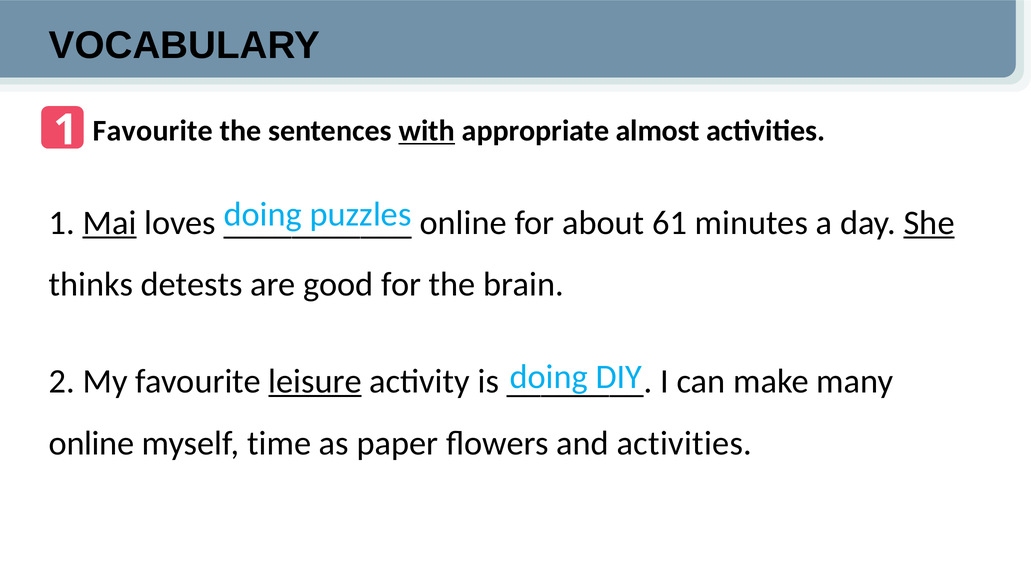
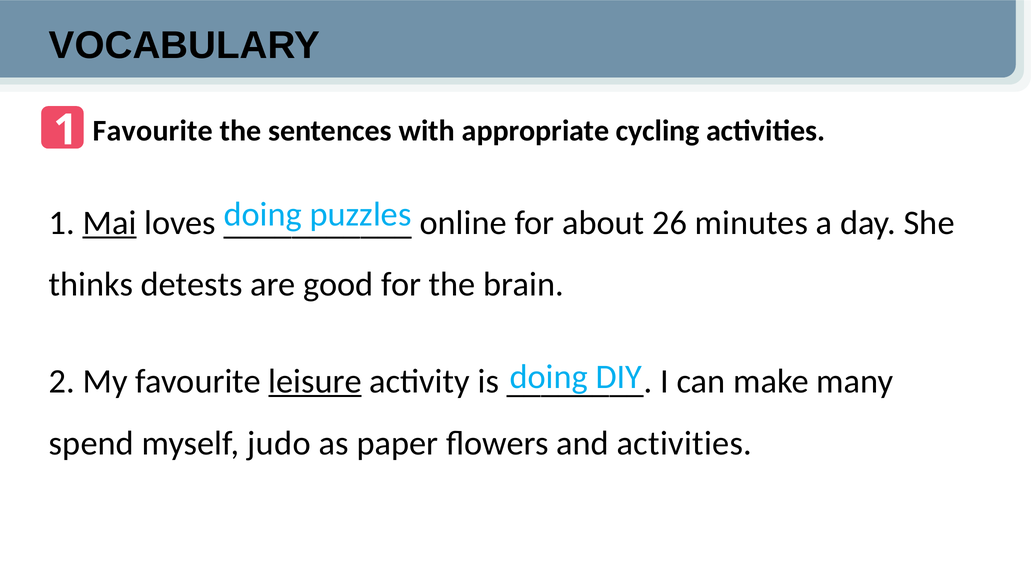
with underline: present -> none
almost: almost -> cycling
61: 61 -> 26
She underline: present -> none
online at (92, 443): online -> spend
time: time -> judo
